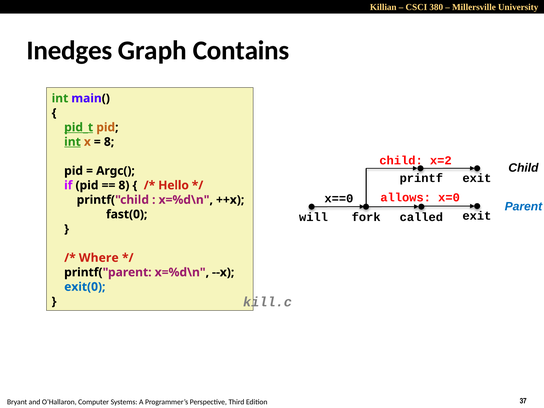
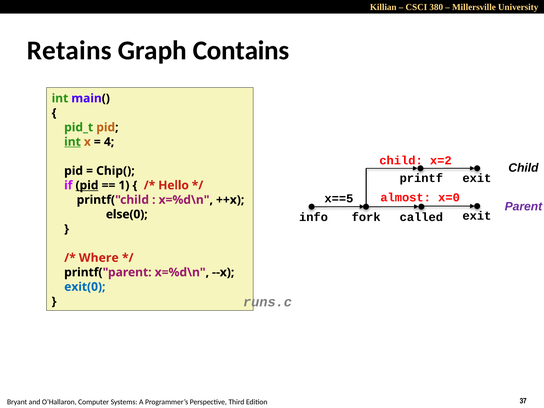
Inedges: Inedges -> Retains
pid_t underline: present -> none
8 at (109, 142): 8 -> 4
Argc(: Argc( -> Chip(
pid at (87, 185) underline: none -> present
8 at (124, 185): 8 -> 1
allows: allows -> almost
x==0: x==0 -> x==5
Parent colour: blue -> purple
fast(0: fast(0 -> else(0
will: will -> info
kill.c: kill.c -> runs.c
